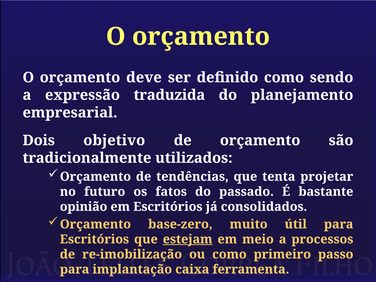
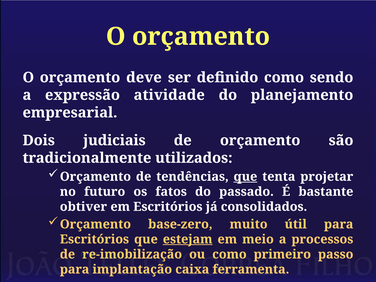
traduzida: traduzida -> atividade
objetivo: objetivo -> judiciais
que at (245, 177) underline: none -> present
opinião: opinião -> obtiver
